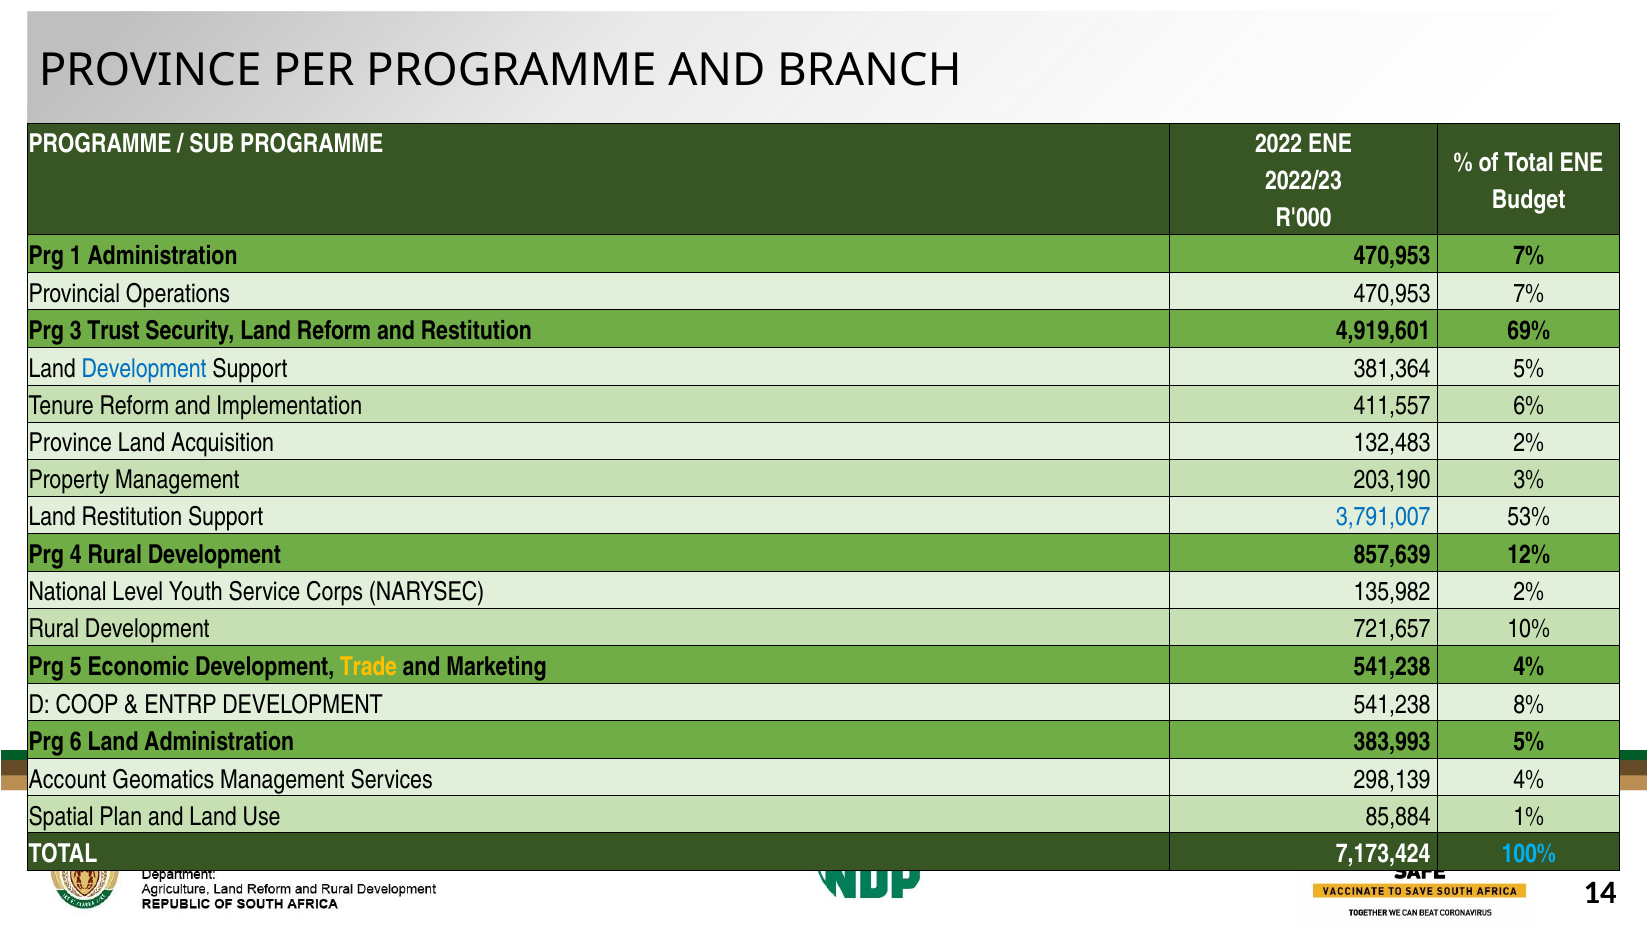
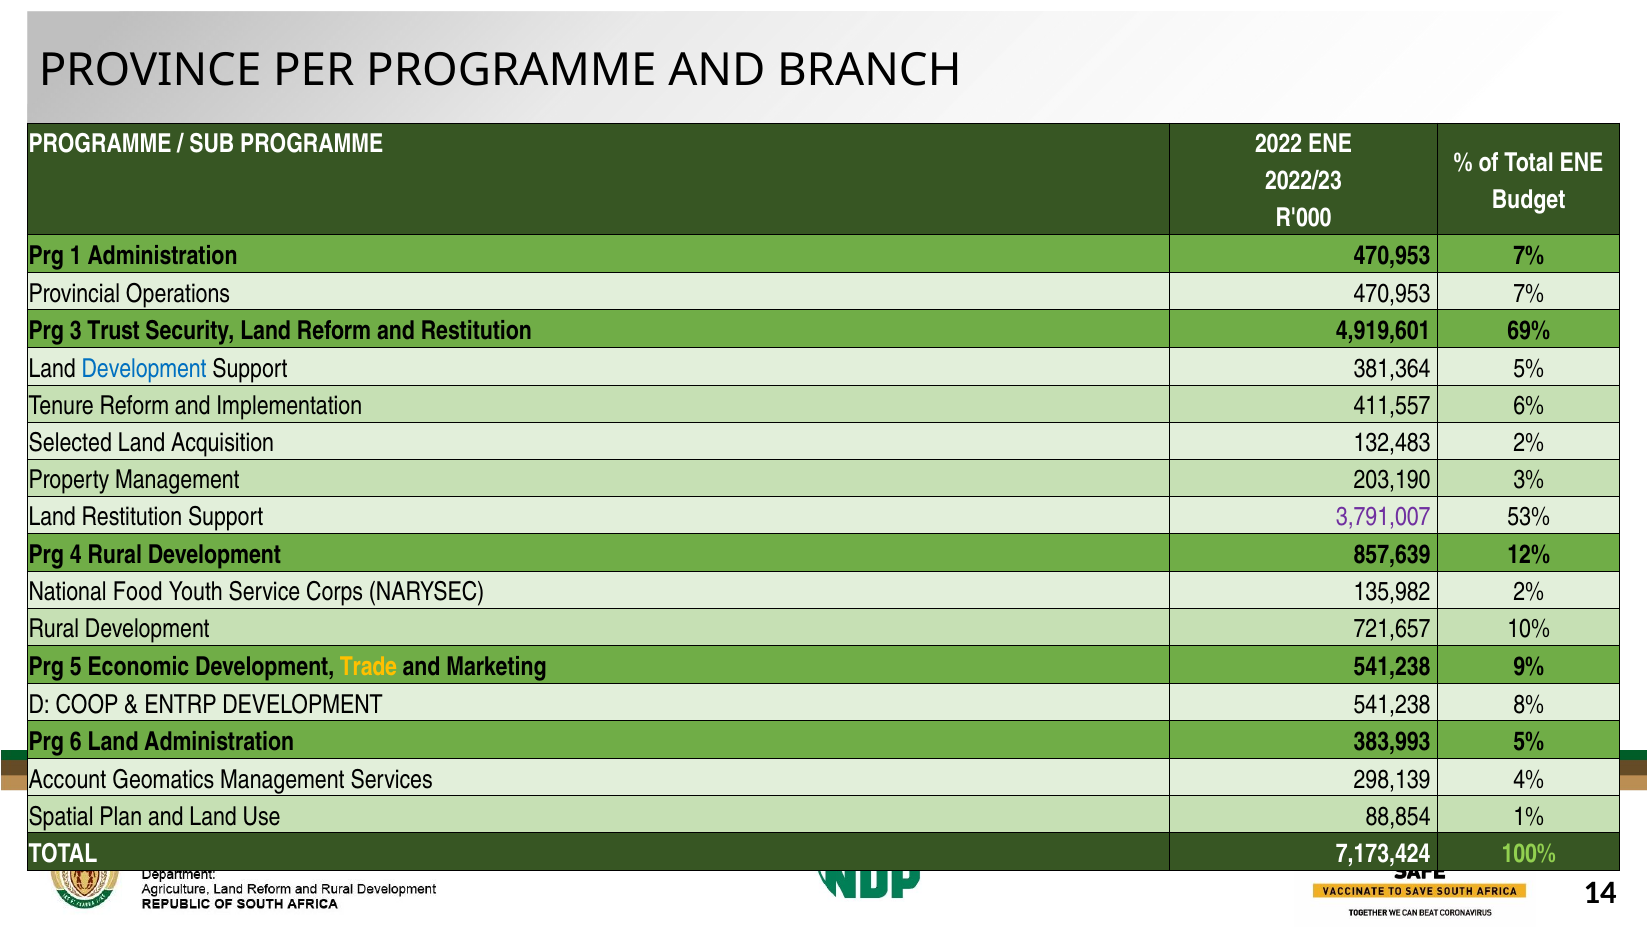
Province at (70, 443): Province -> Selected
3,791,007 colour: blue -> purple
Level: Level -> Food
541,238 4%: 4% -> 9%
85,884: 85,884 -> 88,854
100% colour: light blue -> light green
